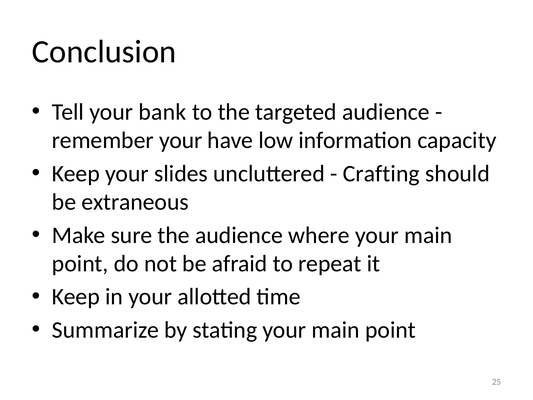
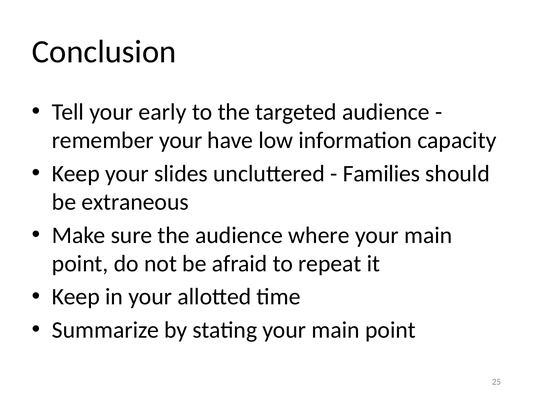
bank: bank -> early
Crafting: Crafting -> Families
